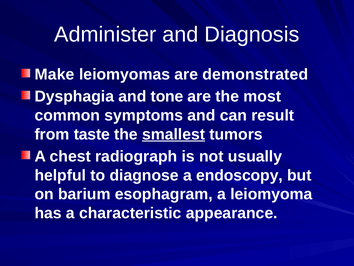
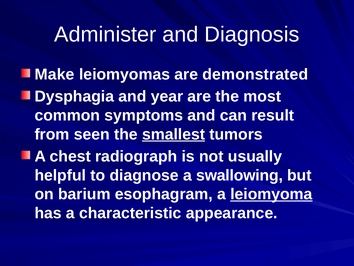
tone: tone -> year
taste: taste -> seen
endoscopy: endoscopy -> swallowing
leiomyoma underline: none -> present
